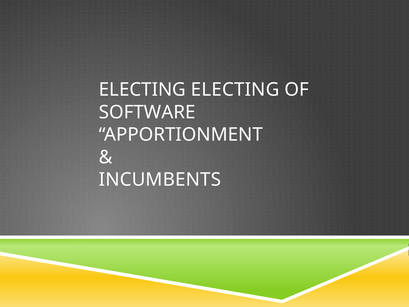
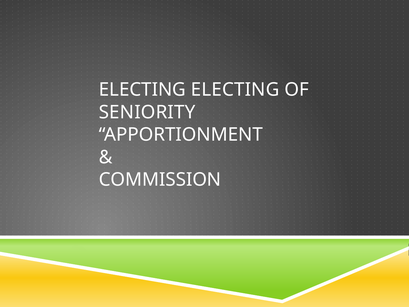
SOFTWARE: SOFTWARE -> SENIORITY
INCUMBENTS: INCUMBENTS -> COMMISSION
